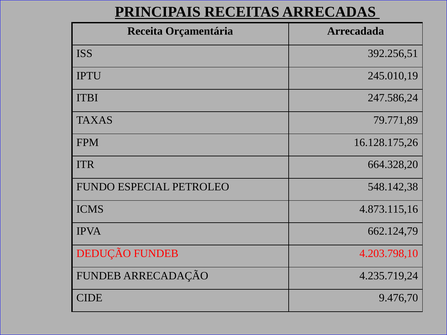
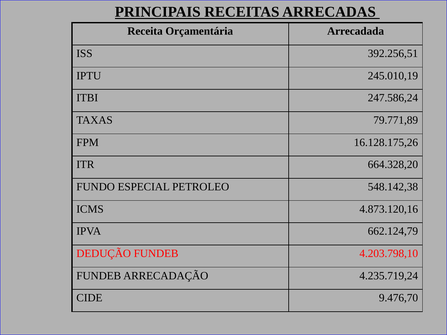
4.873.115,16: 4.873.115,16 -> 4.873.120,16
